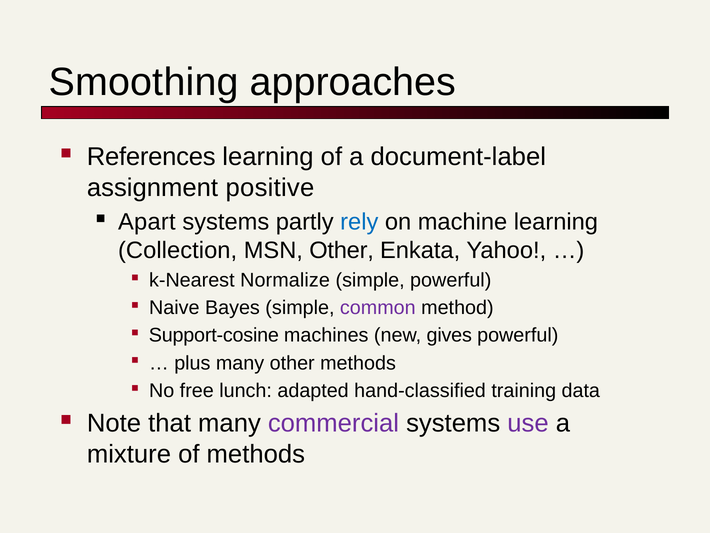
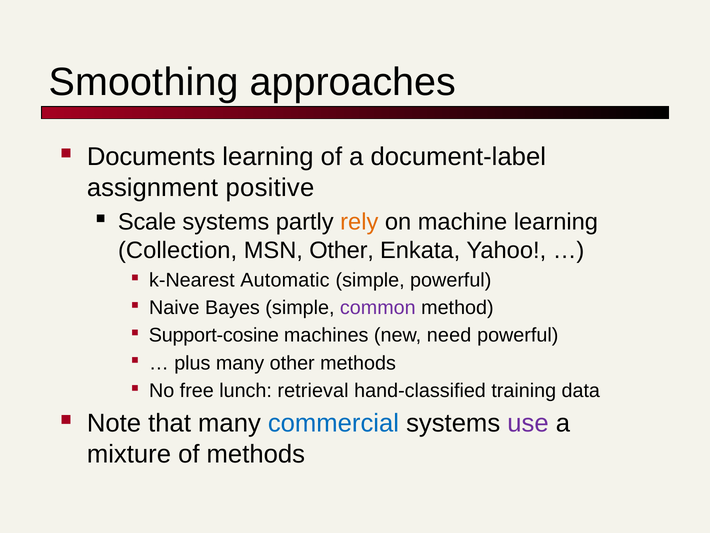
References: References -> Documents
Apart: Apart -> Scale
rely colour: blue -> orange
Normalize: Normalize -> Automatic
gives: gives -> need
adapted: adapted -> retrieval
commercial colour: purple -> blue
